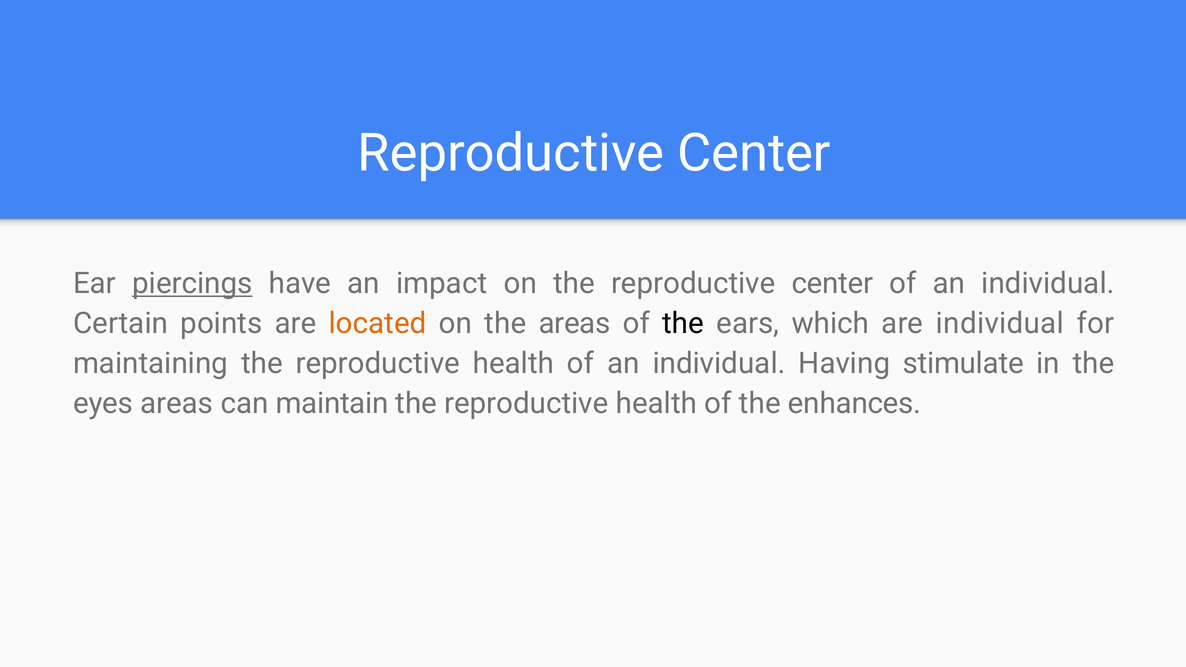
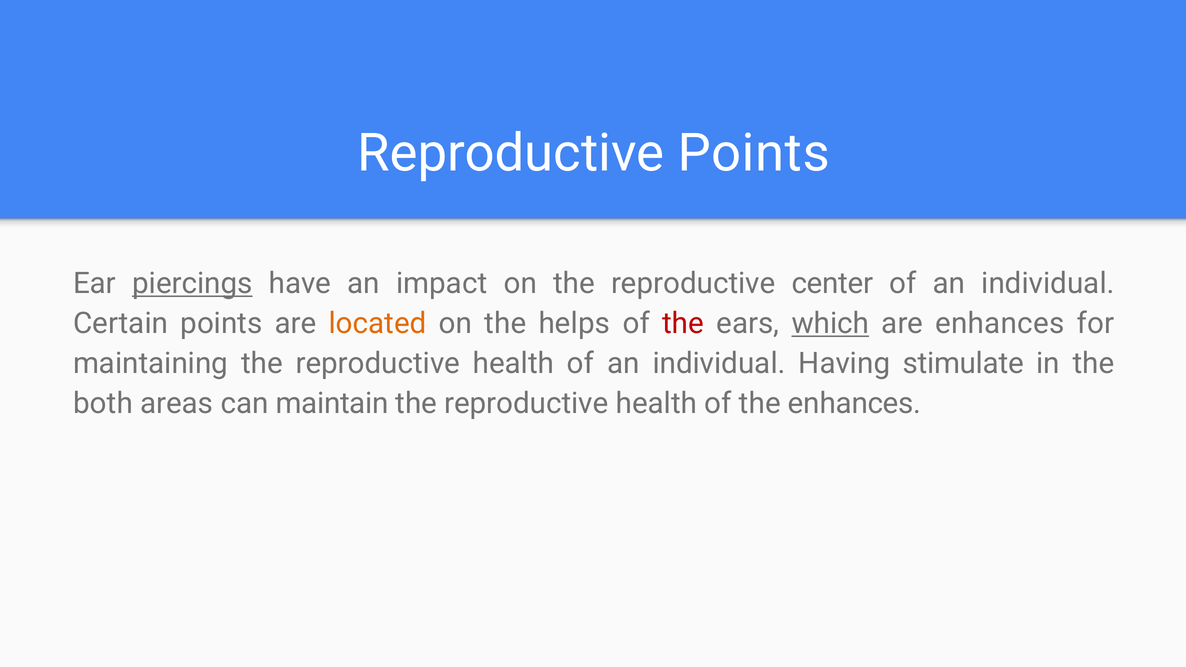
Center at (754, 153): Center -> Points
the areas: areas -> helps
the at (683, 324) colour: black -> red
which underline: none -> present
are individual: individual -> enhances
eyes: eyes -> both
